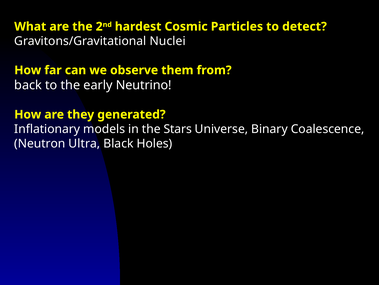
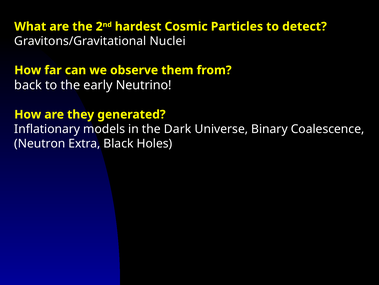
Stars: Stars -> Dark
Ultra: Ultra -> Extra
